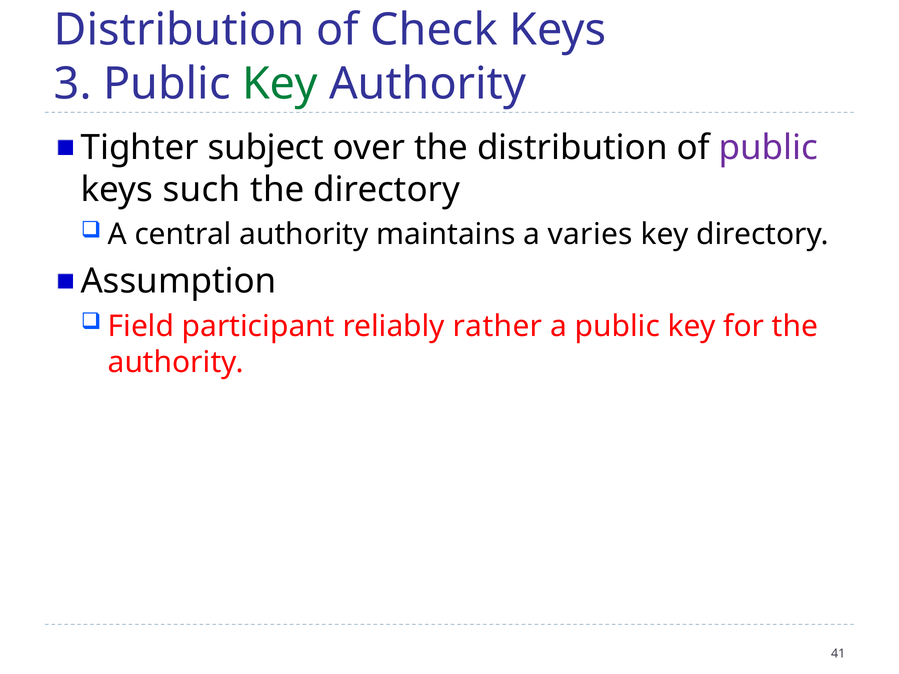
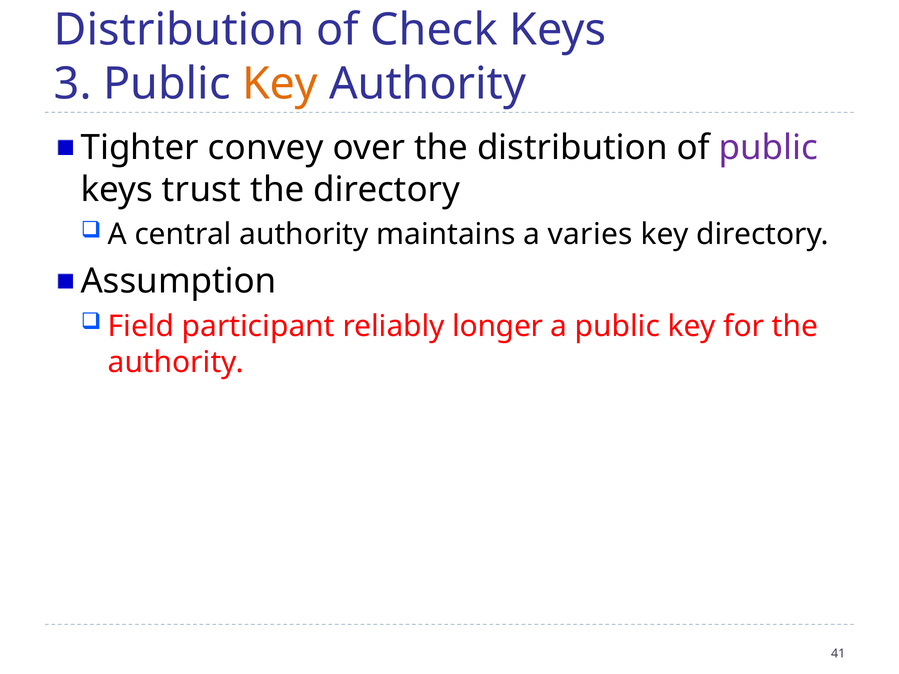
Key at (280, 84) colour: green -> orange
subject: subject -> convey
such: such -> trust
rather: rather -> longer
